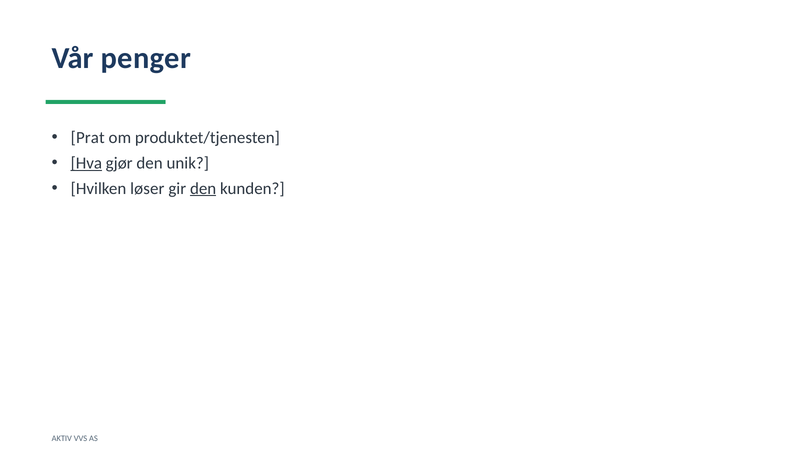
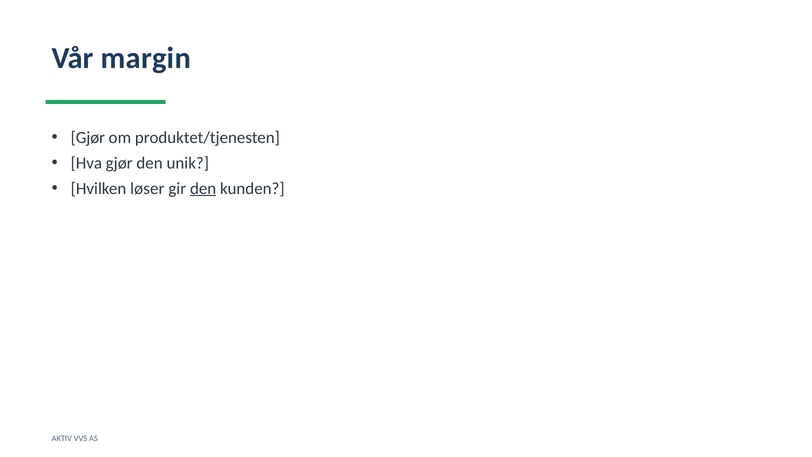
penger: penger -> margin
Prat at (88, 138): Prat -> Gjør
Hva underline: present -> none
